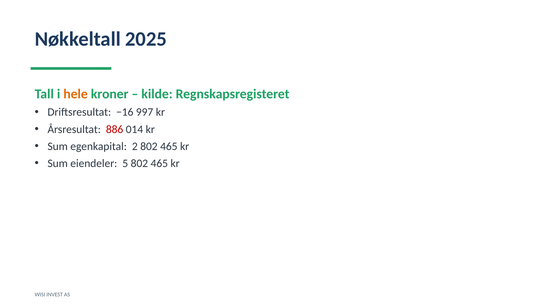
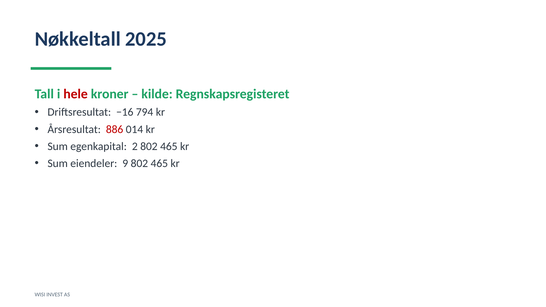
hele colour: orange -> red
997: 997 -> 794
5: 5 -> 9
